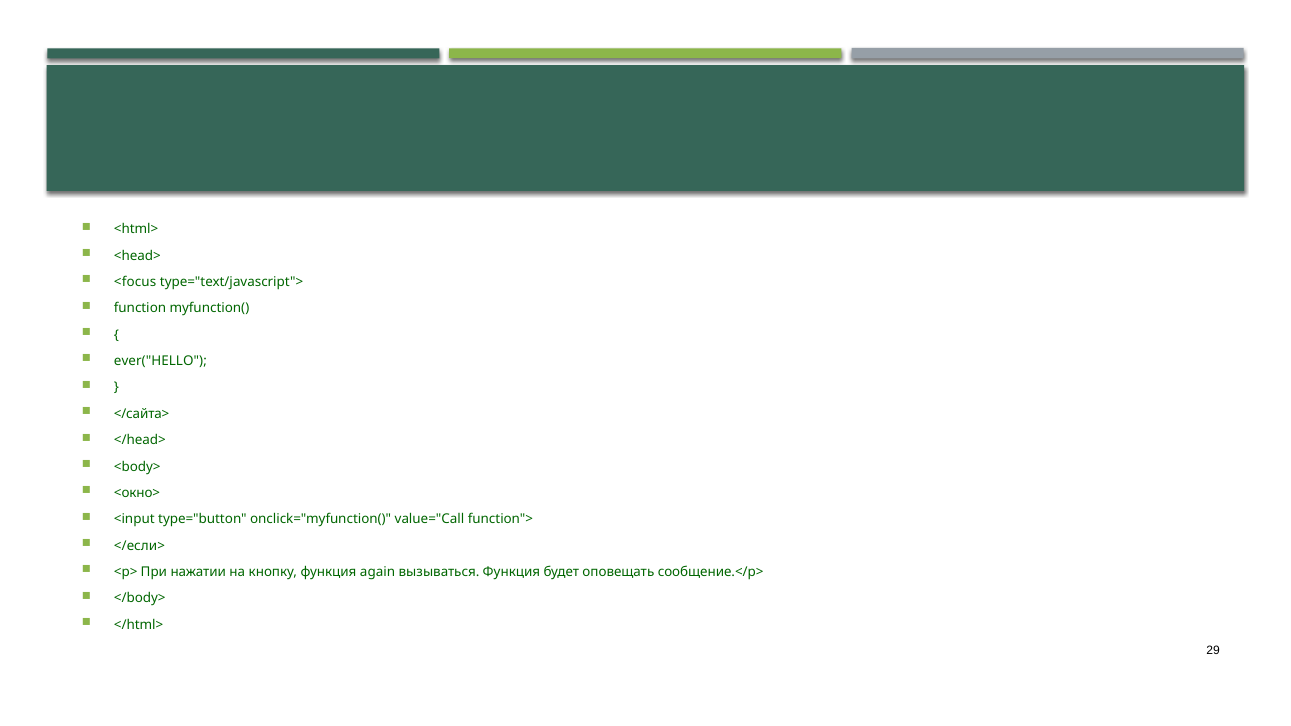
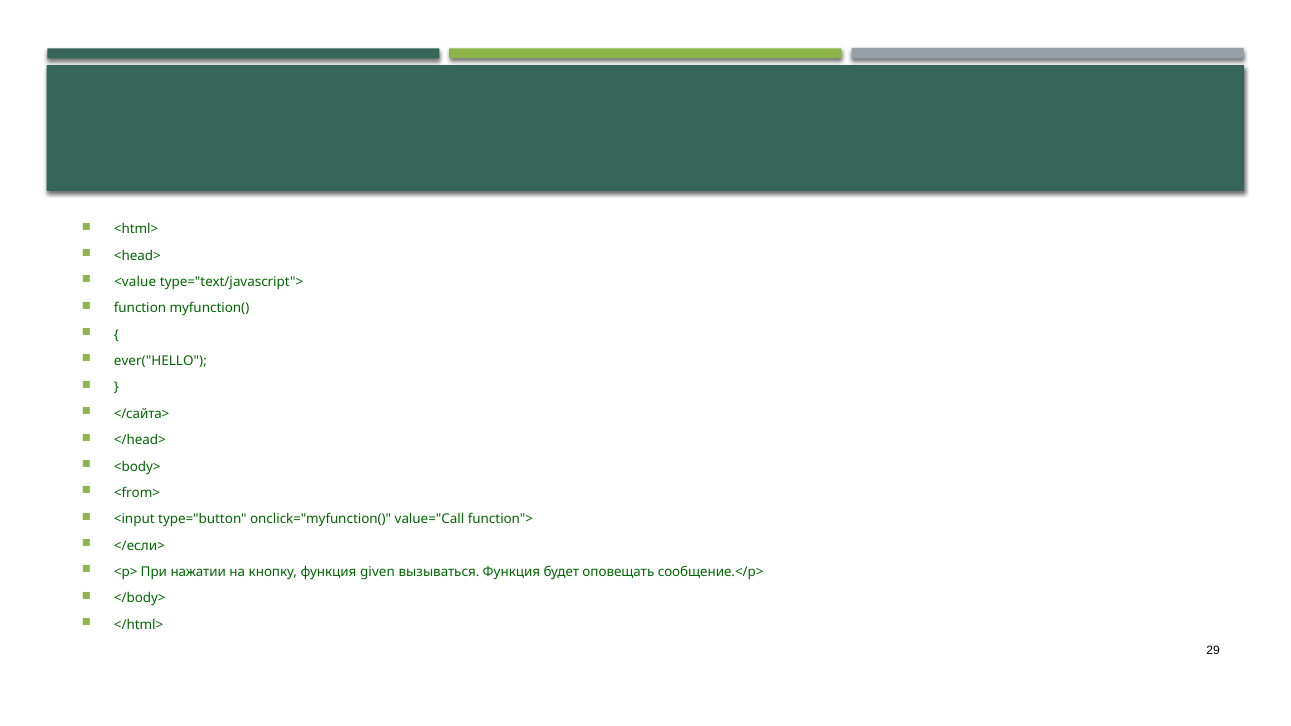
<focus: <focus -> <value
<окно>: <окно> -> <from>
again: again -> given
